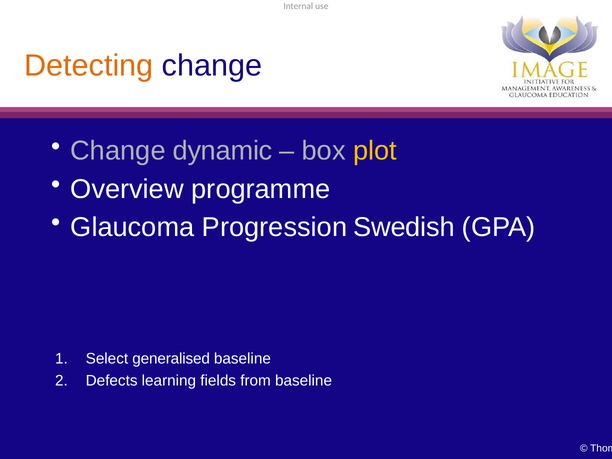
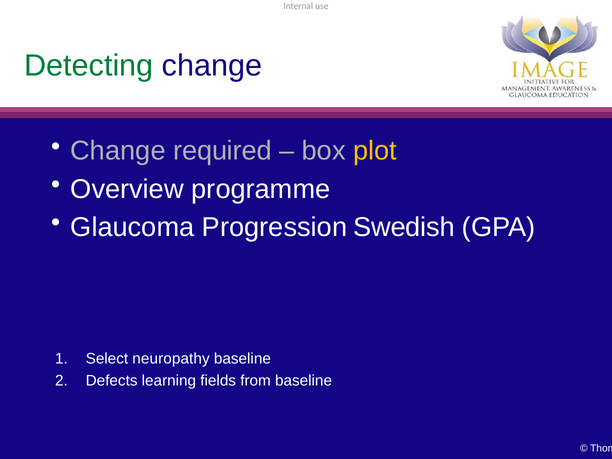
Detecting colour: orange -> green
dynamic: dynamic -> required
generalised: generalised -> neuropathy
